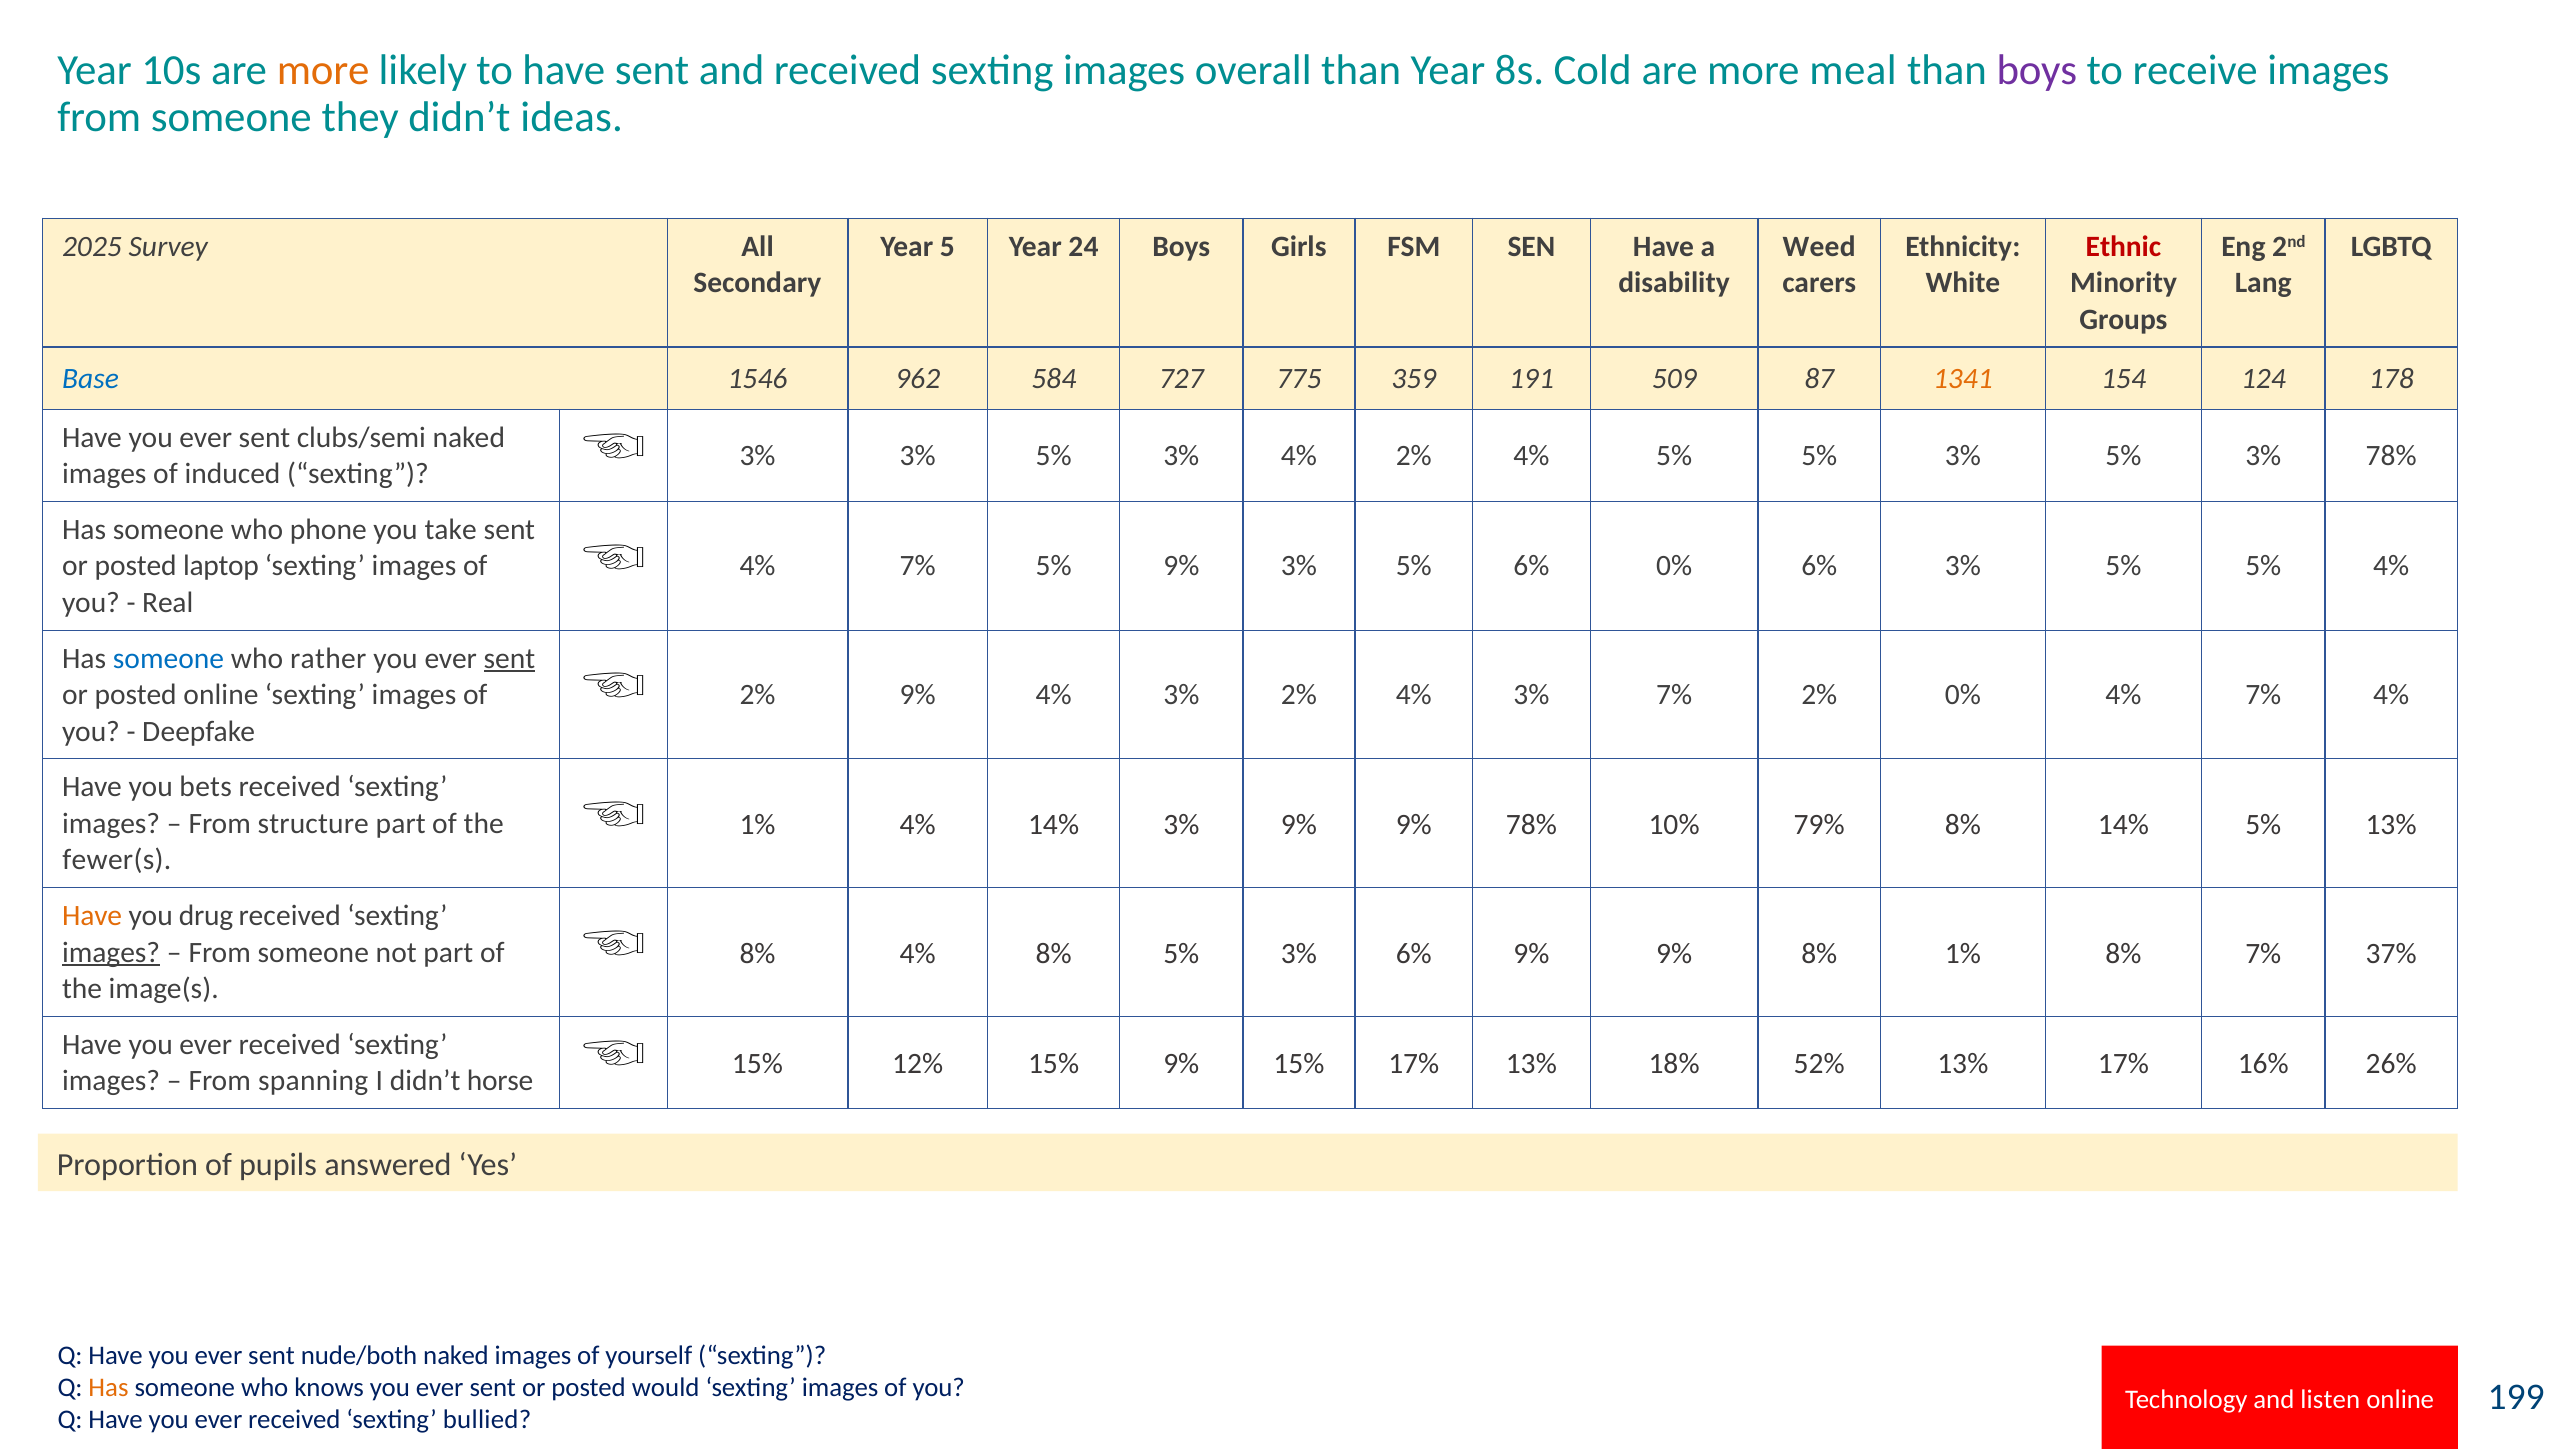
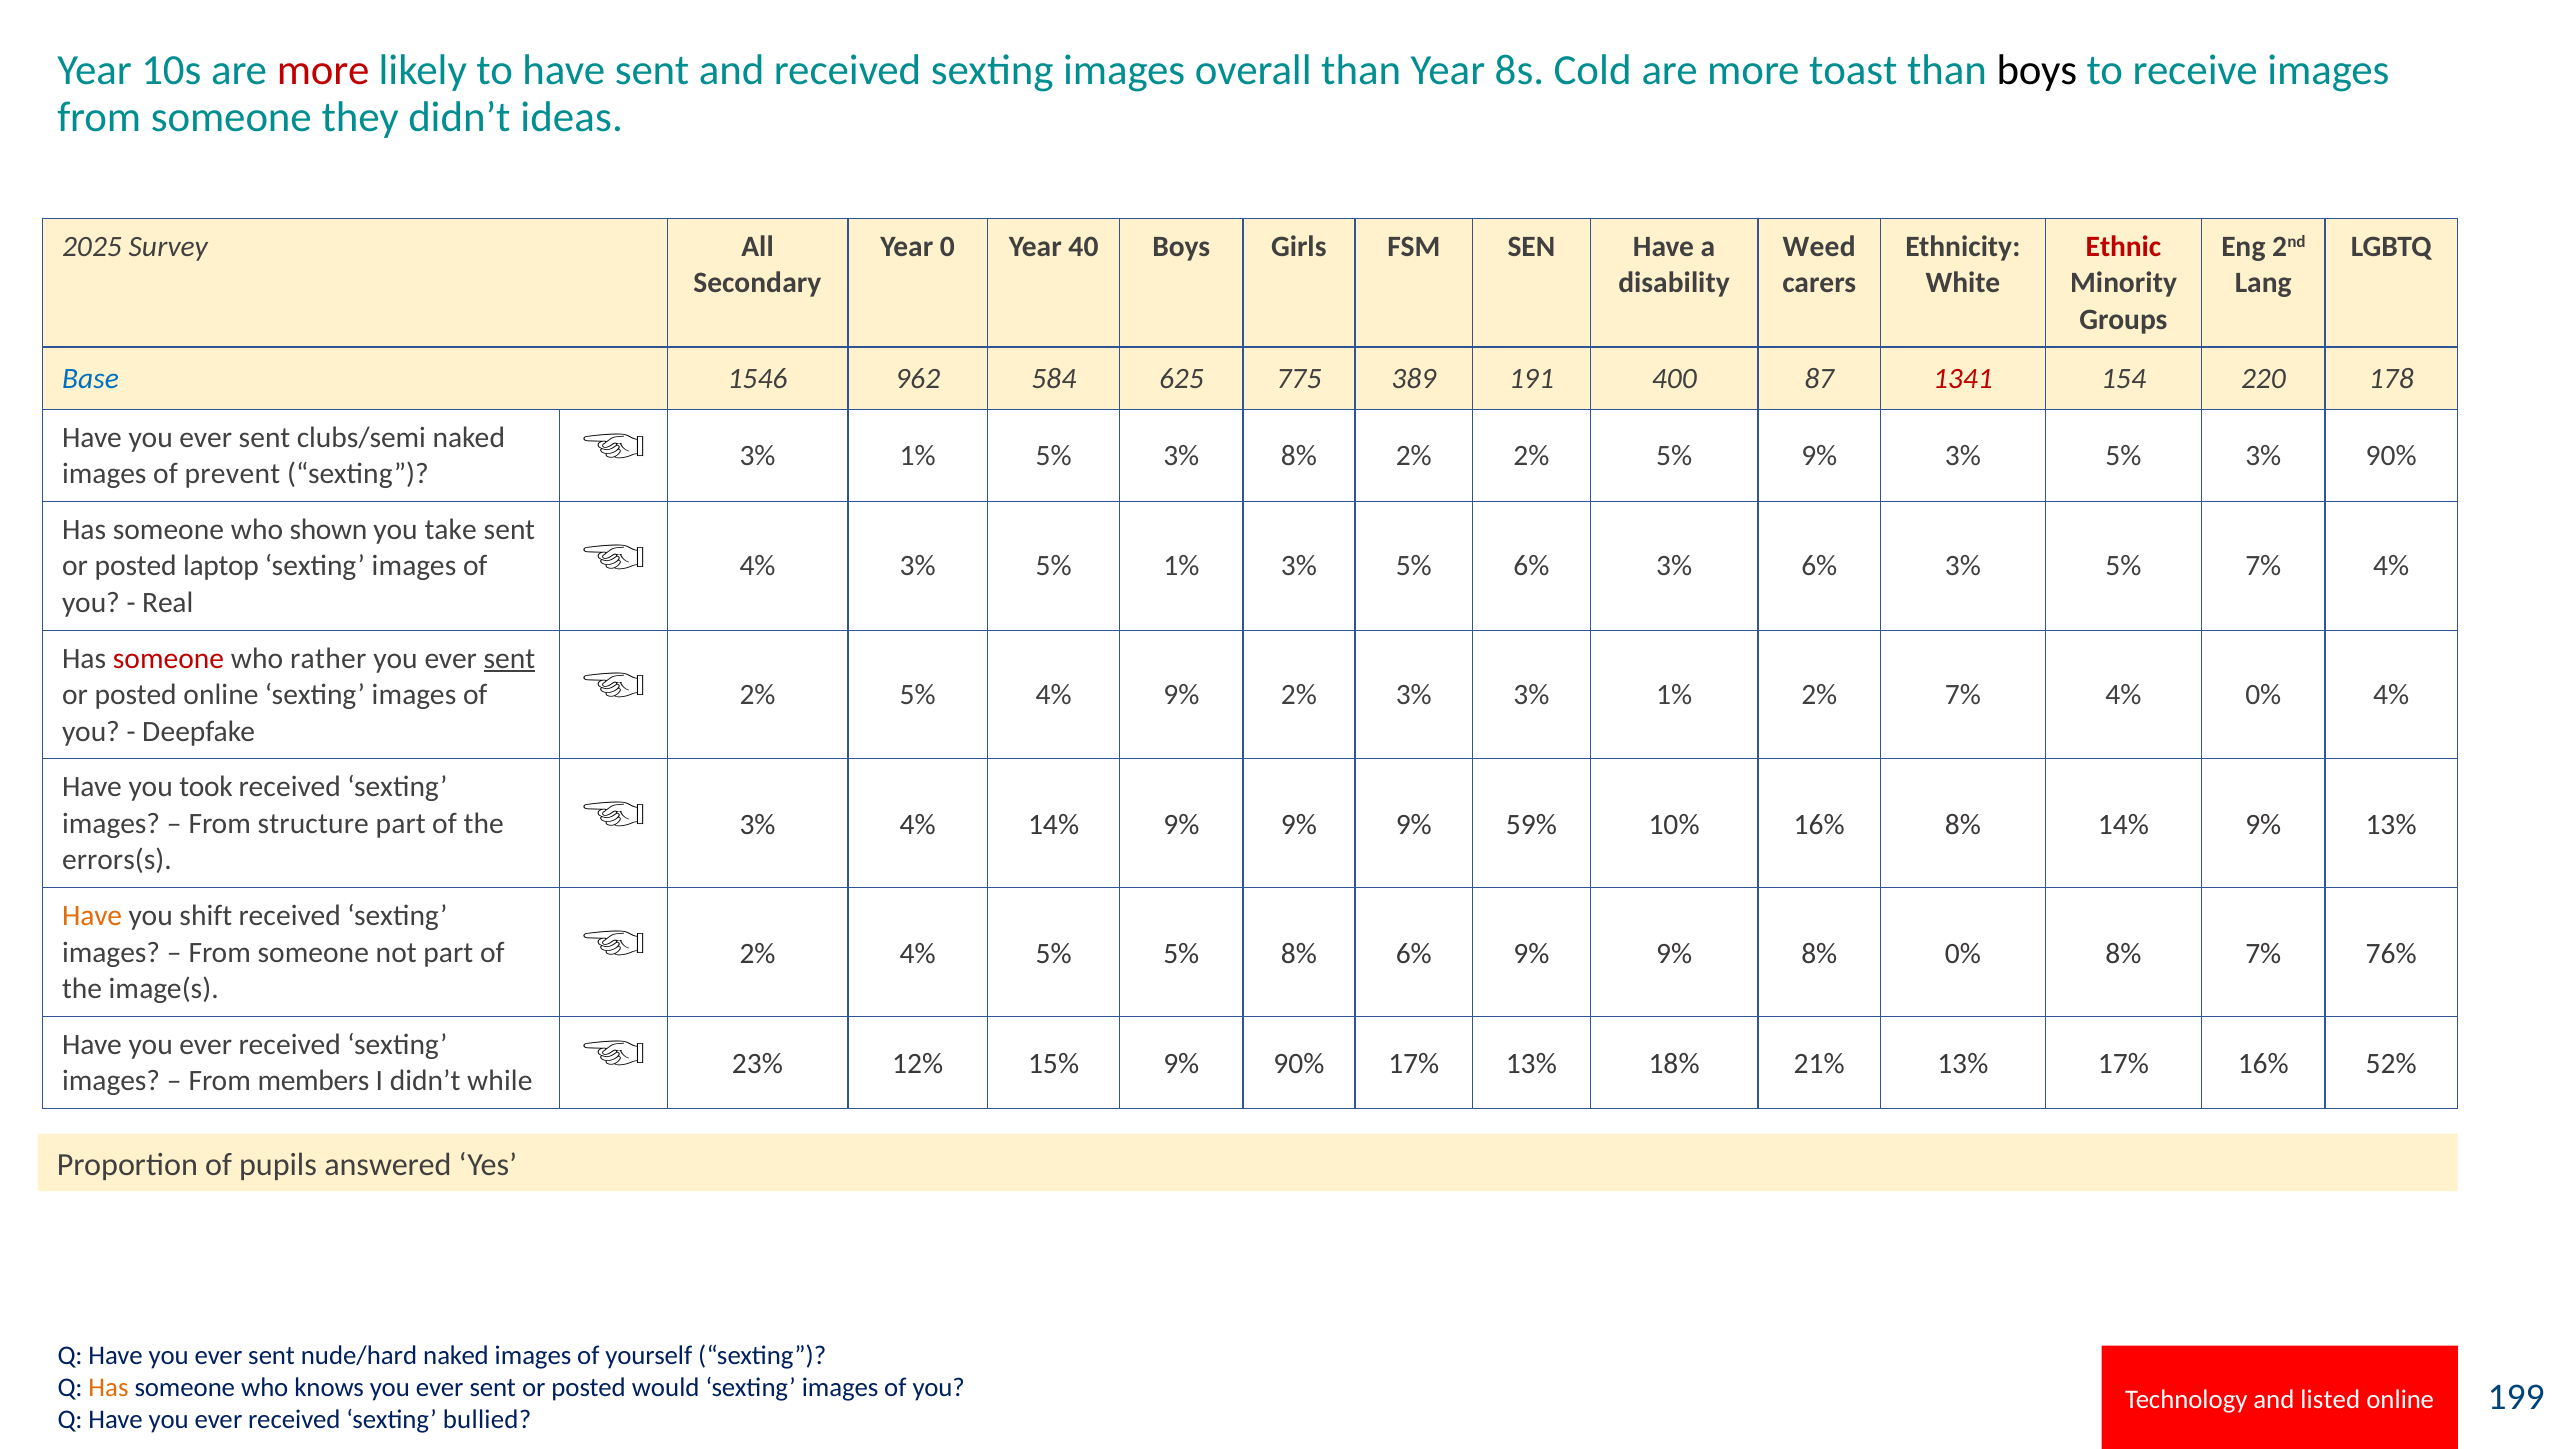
more at (323, 71) colour: orange -> red
meal: meal -> toast
boys at (2037, 71) colour: purple -> black
5: 5 -> 0
24: 24 -> 40
727: 727 -> 625
359: 359 -> 389
509: 509 -> 400
1341 colour: orange -> red
124: 124 -> 220
induced: induced -> prevent
3% at (918, 456): 3% -> 1%
3% 4%: 4% -> 8%
4% at (1531, 456): 4% -> 2%
5% at (1819, 456): 5% -> 9%
3% 78%: 78% -> 90%
phone: phone -> shown
7% at (918, 566): 7% -> 3%
5% 9%: 9% -> 1%
5% 6% 0%: 0% -> 3%
3% 5% 5%: 5% -> 7%
someone at (169, 658) colour: blue -> red
9% at (918, 695): 9% -> 5%
3% at (1181, 695): 3% -> 9%
4% at (1414, 695): 4% -> 3%
7% at (1674, 695): 7% -> 1%
2% 0%: 0% -> 7%
7% at (2263, 695): 7% -> 0%
bets: bets -> took
1% at (758, 825): 1% -> 3%
4% 14% 3%: 3% -> 9%
9% 78%: 78% -> 59%
10% 79%: 79% -> 16%
8% 14% 5%: 5% -> 9%
fewer(s: fewer(s -> errors(s
drug: drug -> shift
8% at (758, 953): 8% -> 2%
4% 8%: 8% -> 5%
3% at (1299, 953): 3% -> 8%
8% 1%: 1% -> 0%
37%: 37% -> 76%
images at (111, 952) underline: present -> none
spanning: spanning -> members
horse: horse -> while
15% at (757, 1064): 15% -> 23%
9% 15%: 15% -> 90%
52%: 52% -> 21%
26%: 26% -> 52%
nude/both: nude/both -> nude/hard
listen: listen -> listed
